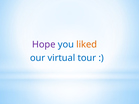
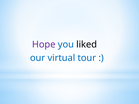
liked colour: orange -> black
